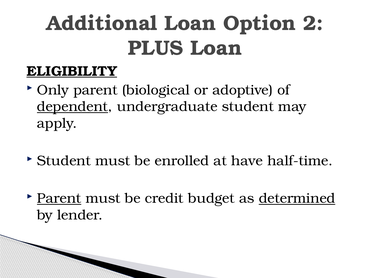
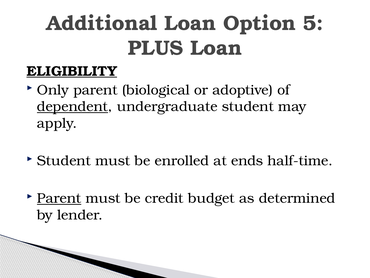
2: 2 -> 5
have: have -> ends
determined underline: present -> none
